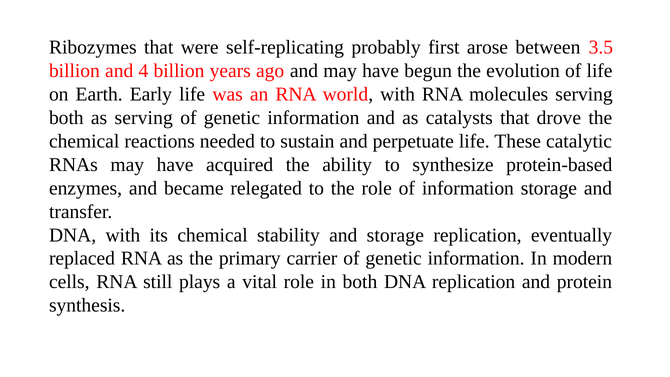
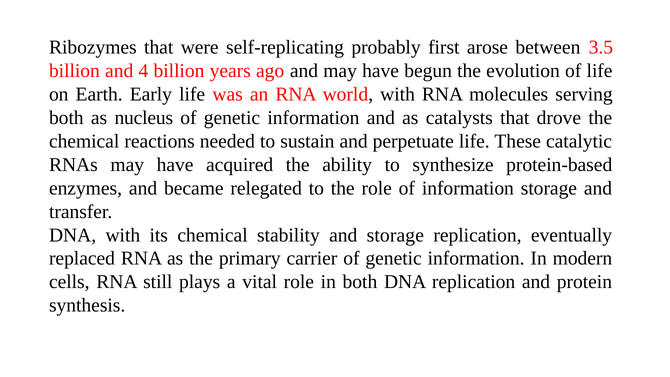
as serving: serving -> nucleus
